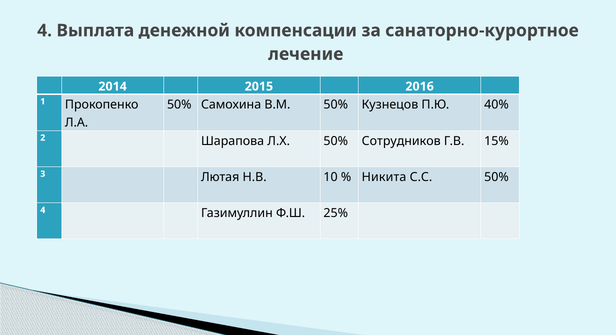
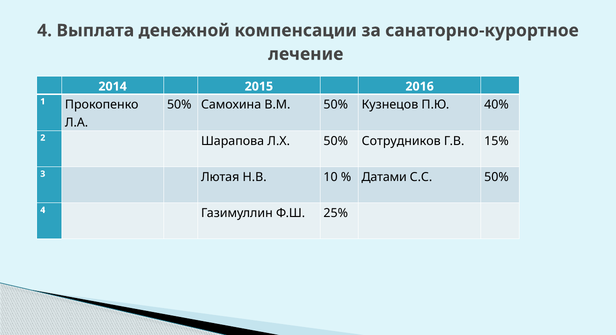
Никита: Никита -> Датами
